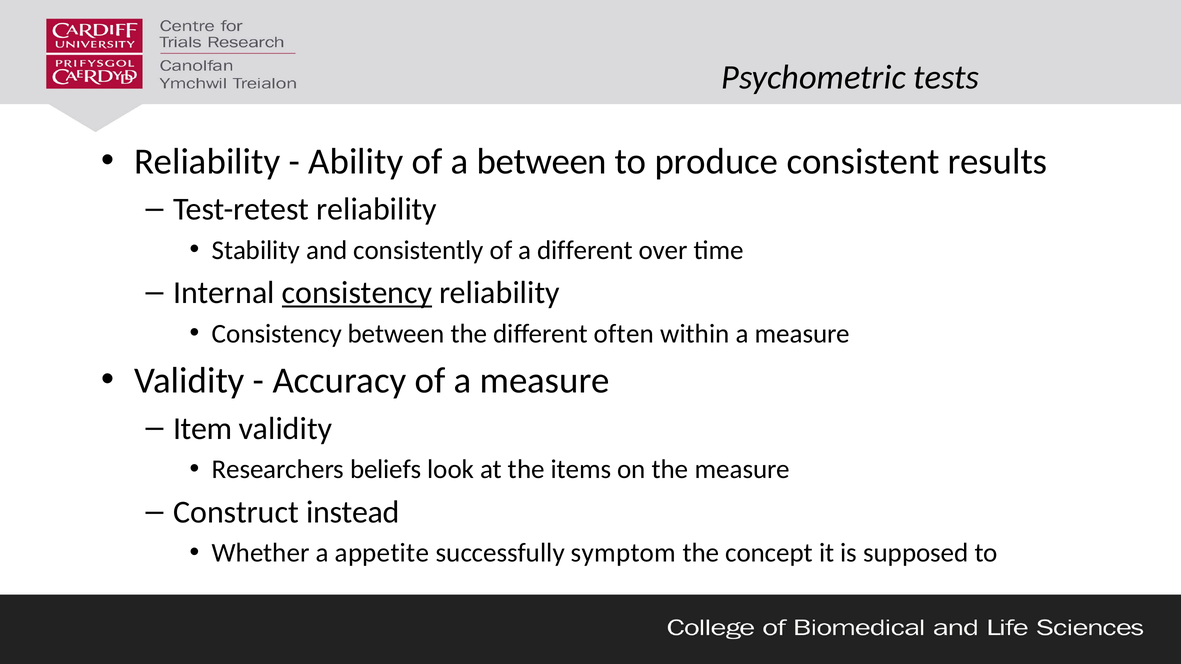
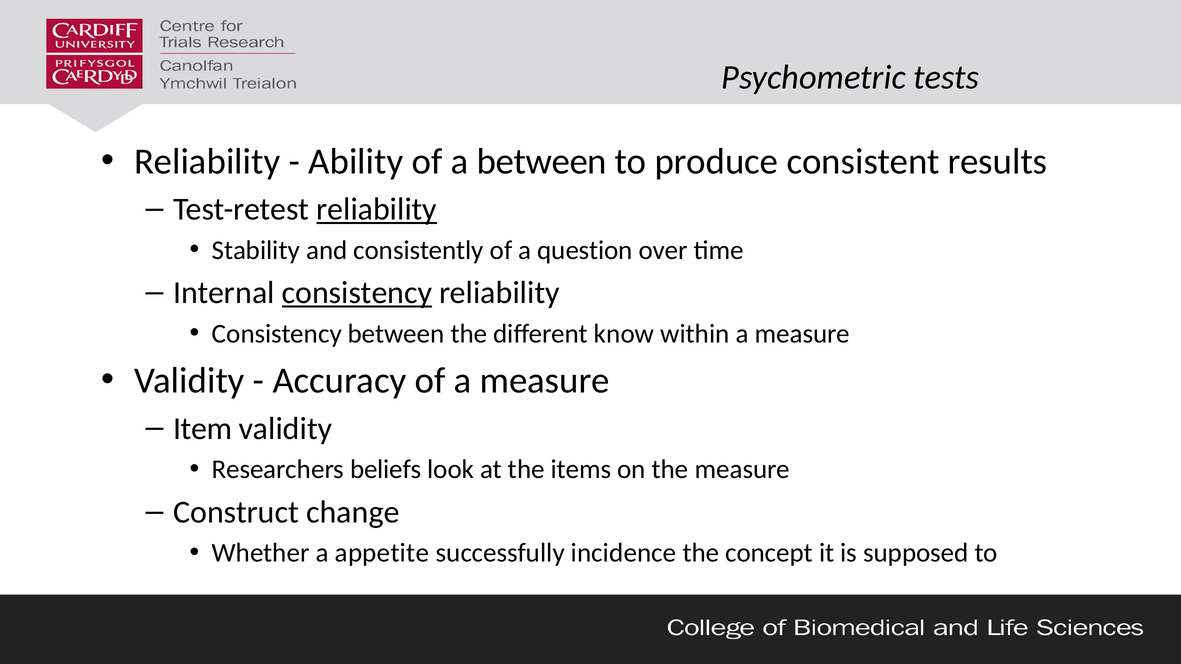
reliability at (377, 209) underline: none -> present
a different: different -> question
often: often -> know
instead: instead -> change
symptom: symptom -> incidence
